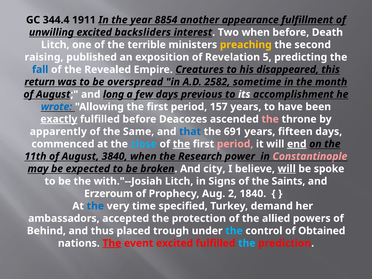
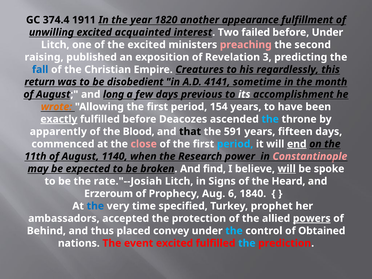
344.4: 344.4 -> 374.4
8854: 8854 -> 1820
backsliders: backsliders -> acquainted
Two when: when -> failed
before Death: Death -> Under
the terrible: terrible -> excited
preaching colour: yellow -> pink
5: 5 -> 3
Revealed: Revealed -> Christian
disappeared: disappeared -> regardlessly
overspread: overspread -> disobedient
2582: 2582 -> 4141
wrote colour: blue -> orange
157: 157 -> 154
the at (270, 119) colour: pink -> light blue
Same: Same -> Blood
that colour: blue -> black
691: 691 -> 591
close colour: light blue -> pink
the at (181, 144) underline: present -> none
period at (235, 144) colour: pink -> light blue
3840: 3840 -> 1140
city: city -> find
with."--Josiah: with."--Josiah -> rate."--Josiah
Saints: Saints -> Heard
2: 2 -> 6
demand: demand -> prophet
powers underline: none -> present
trough: trough -> convey
The at (112, 243) underline: present -> none
